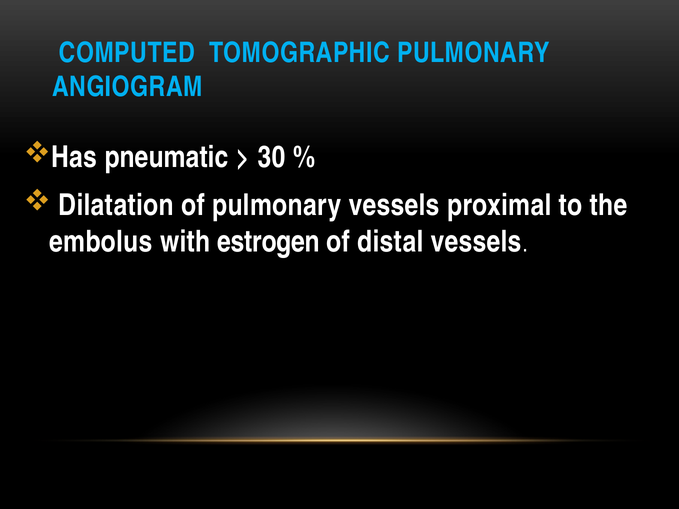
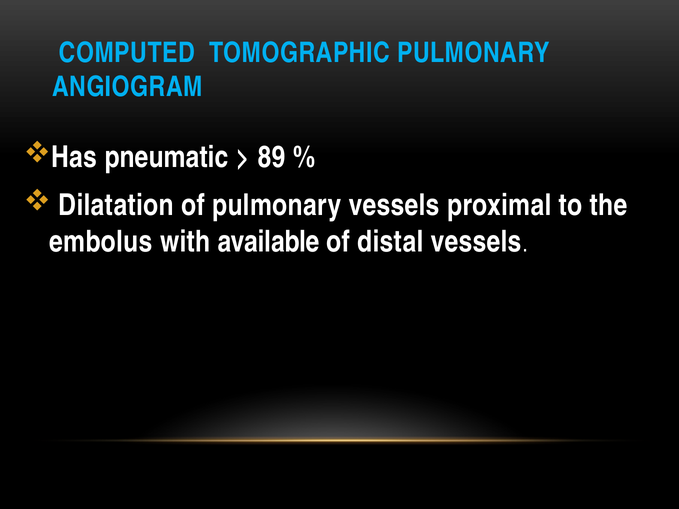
30: 30 -> 89
estrogen: estrogen -> available
